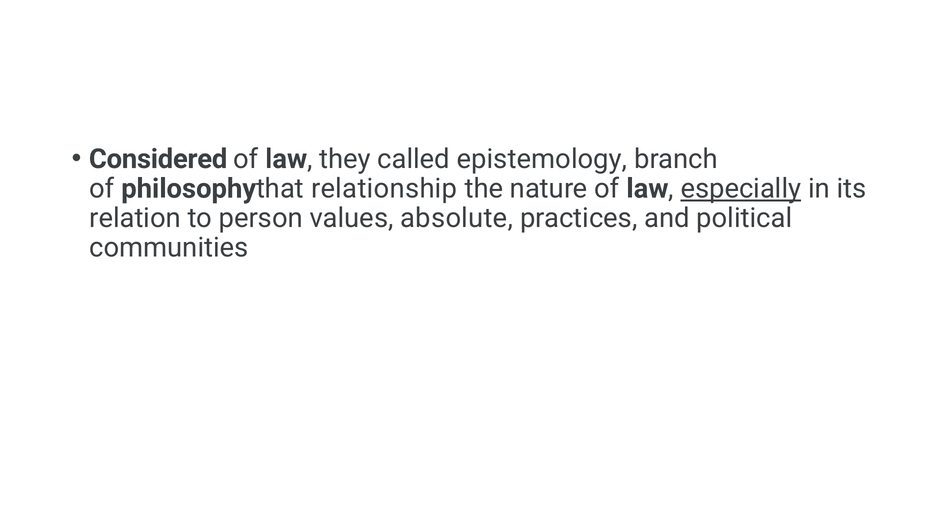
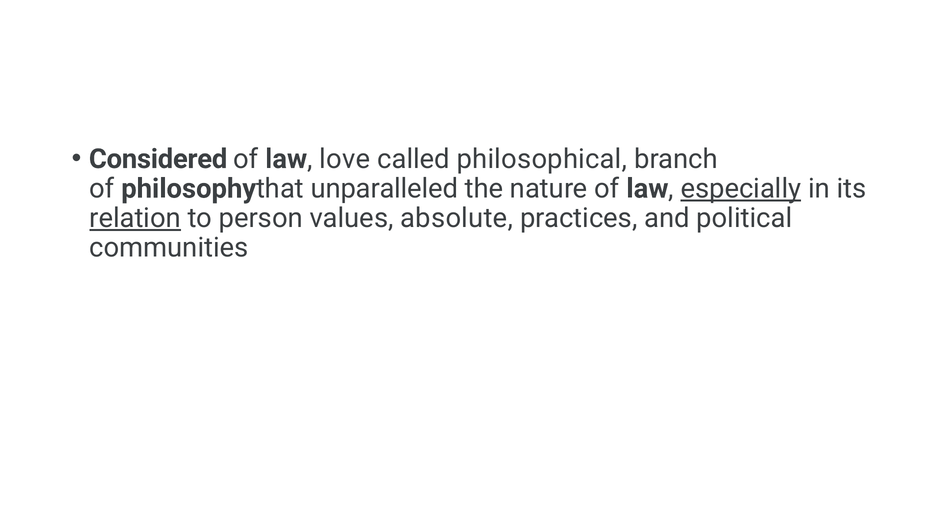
they: they -> love
epistemology: epistemology -> philosophical
relationship: relationship -> unparalleled
relation underline: none -> present
